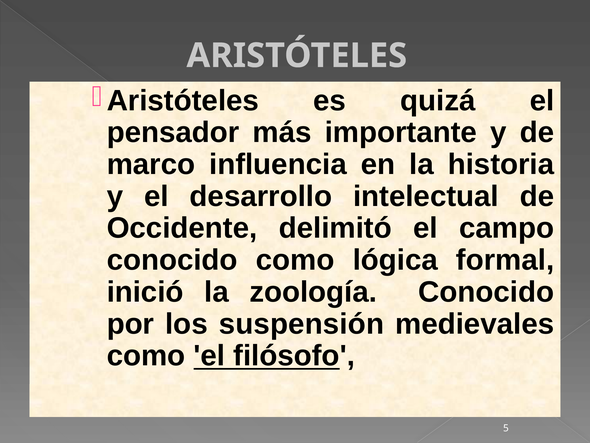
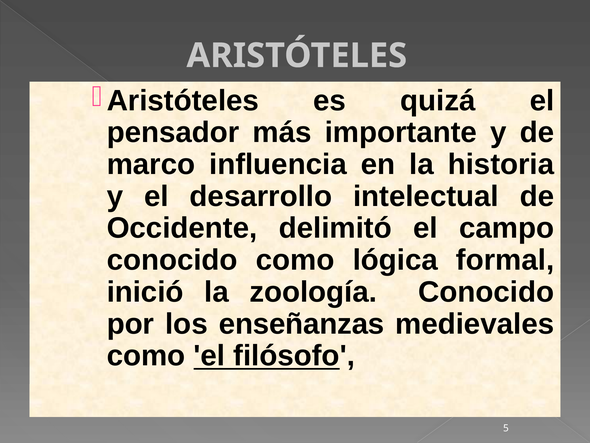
suspensión: suspensión -> enseñanzas
